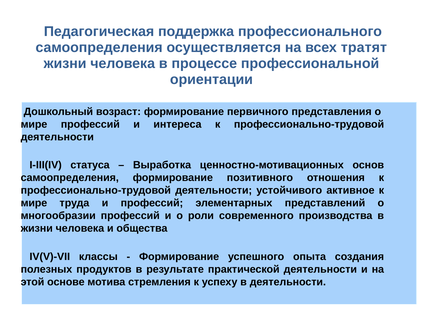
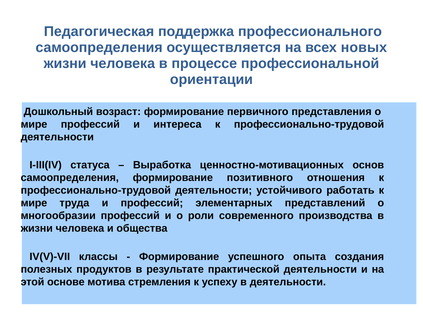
тратят: тратят -> новых
активное: активное -> работать
